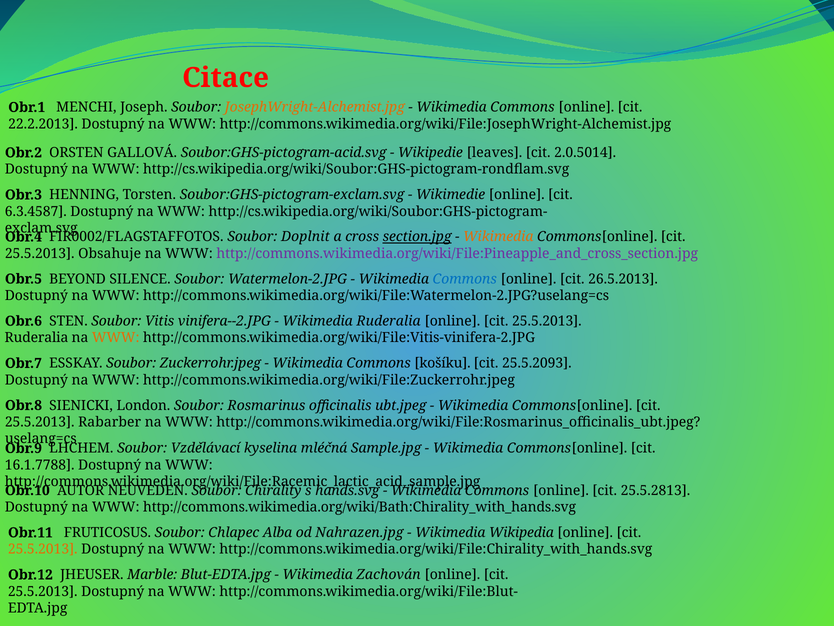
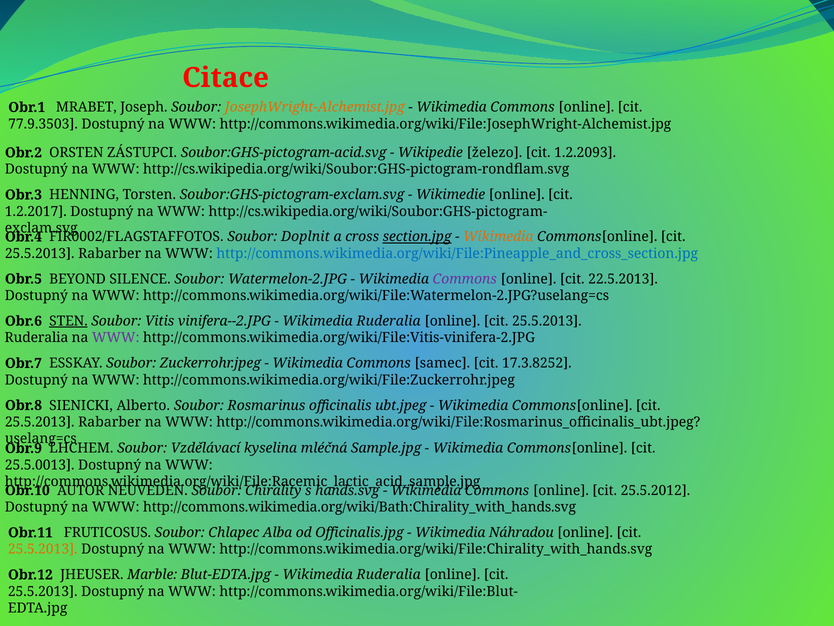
MENCHI: MENCHI -> MRABET
22.2.2013: 22.2.2013 -> 77.9.3503
GALLOVÁ: GALLOVÁ -> ZÁSTUPCI
leaves: leaves -> železo
2.0.5014: 2.0.5014 -> 1.2.2093
6.3.4587: 6.3.4587 -> 1.2.2017
Obsahuje at (110, 253): Obsahuje -> Rabarber
http://commons.wikimedia.org/wiki/File:Pineapple_and_cross_section.jpg colour: purple -> blue
Commons at (465, 279) colour: blue -> purple
26.5.2013: 26.5.2013 -> 22.5.2013
STEN underline: none -> present
WWW at (116, 338) colour: orange -> purple
košíku: košíku -> samec
25.5.2093: 25.5.2093 -> 17.3.8252
London: London -> Alberto
16.1.7788: 16.1.7788 -> 25.5.0013
25.5.2813: 25.5.2813 -> 25.5.2012
Nahrazen.jpg: Nahrazen.jpg -> Officinalis.jpg
Wikipedia: Wikipedia -> Náhradou
Zachován at (389, 574): Zachován -> Ruderalia
